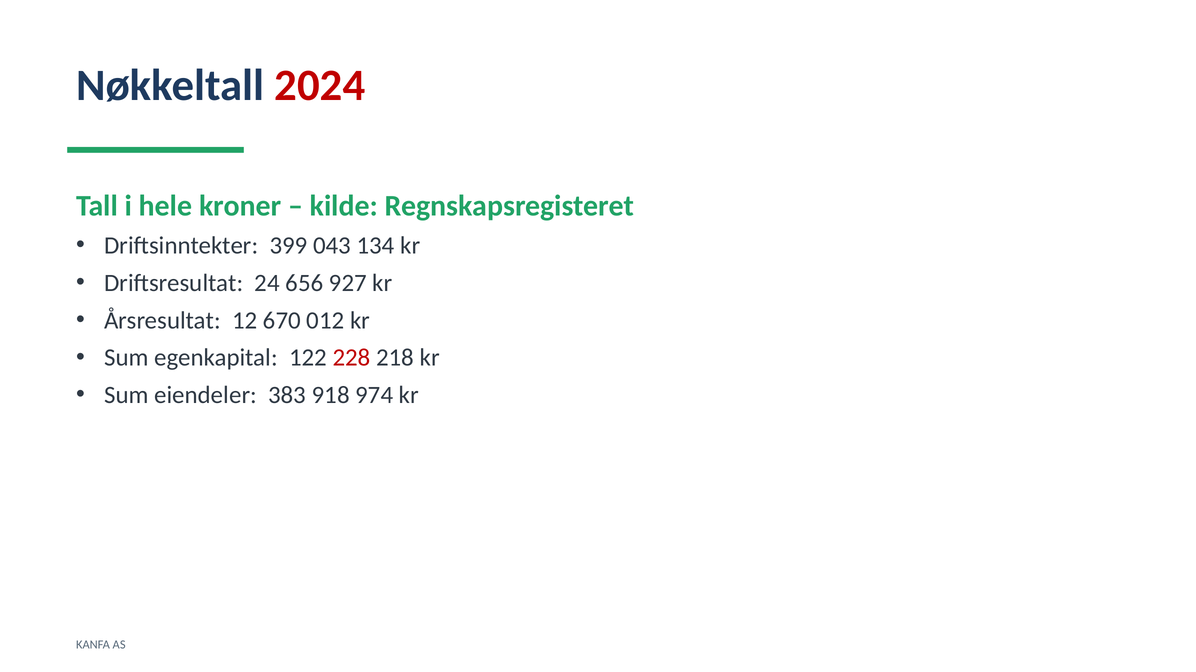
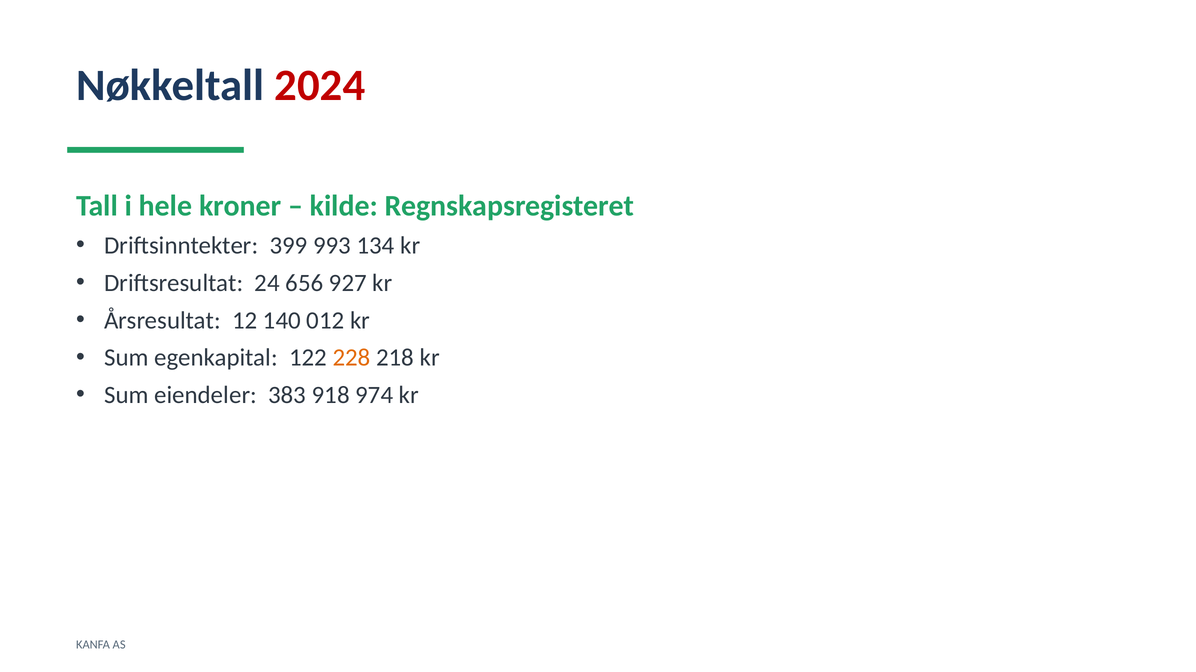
043: 043 -> 993
670: 670 -> 140
228 colour: red -> orange
